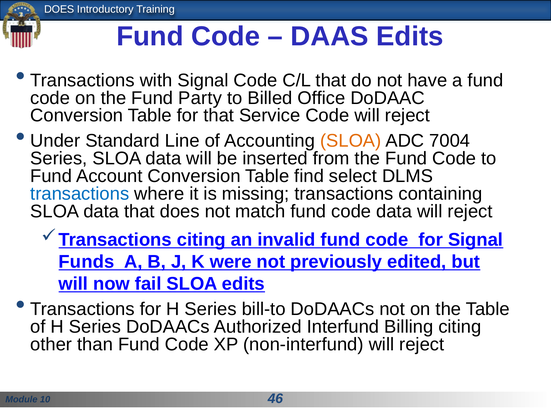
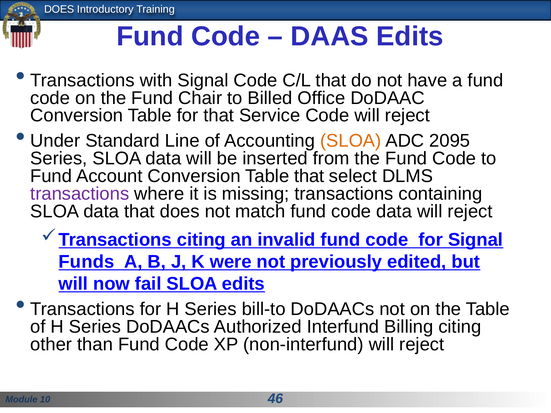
Party: Party -> Chair
7004: 7004 -> 2095
Table find: find -> that
transactions at (80, 194) colour: blue -> purple
